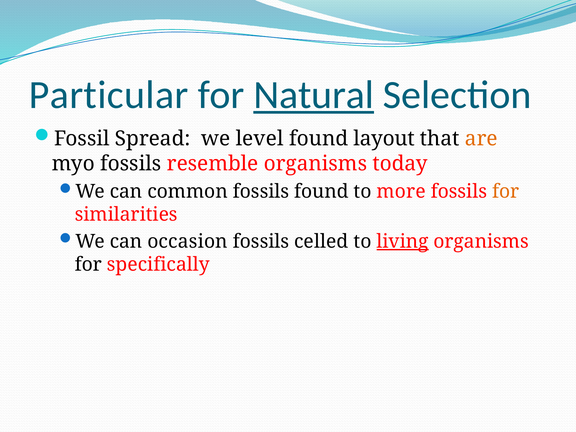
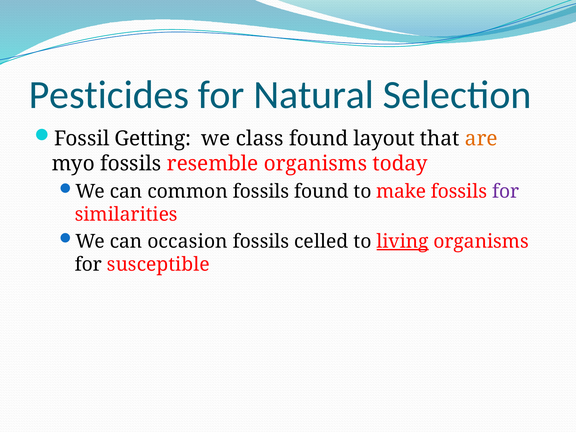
Particular: Particular -> Pesticides
Natural underline: present -> none
Spread: Spread -> Getting
level: level -> class
more: more -> make
for at (506, 191) colour: orange -> purple
specifically: specifically -> susceptible
